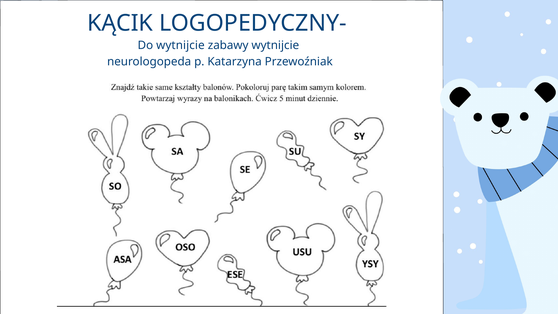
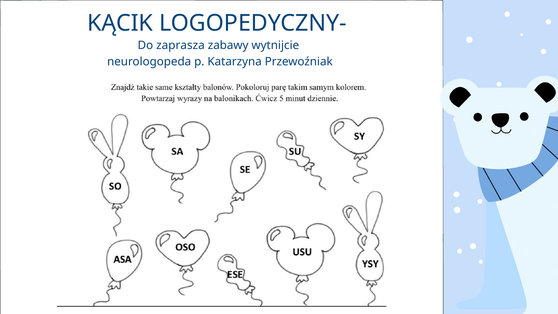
Do wytnijcie: wytnijcie -> zaprasza
